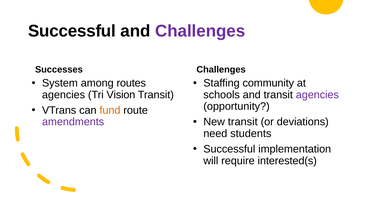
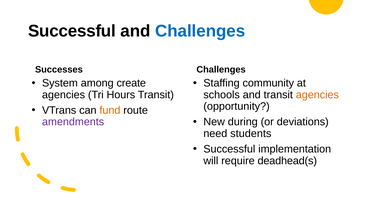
Challenges at (200, 31) colour: purple -> blue
routes: routes -> create
Vision: Vision -> Hours
agencies at (317, 95) colour: purple -> orange
New transit: transit -> during
interested(s: interested(s -> deadhead(s
